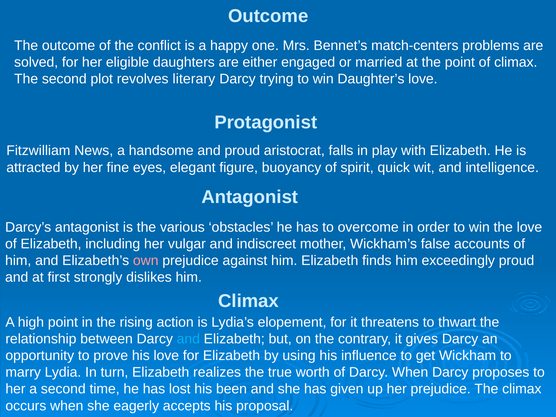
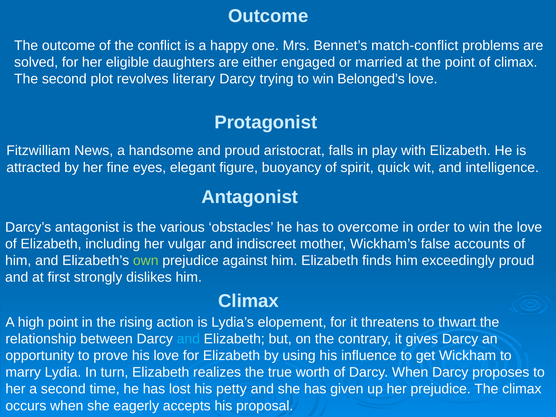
match-centers: match-centers -> match-conflict
Daughter’s: Daughter’s -> Belonged’s
own colour: pink -> light green
been: been -> petty
